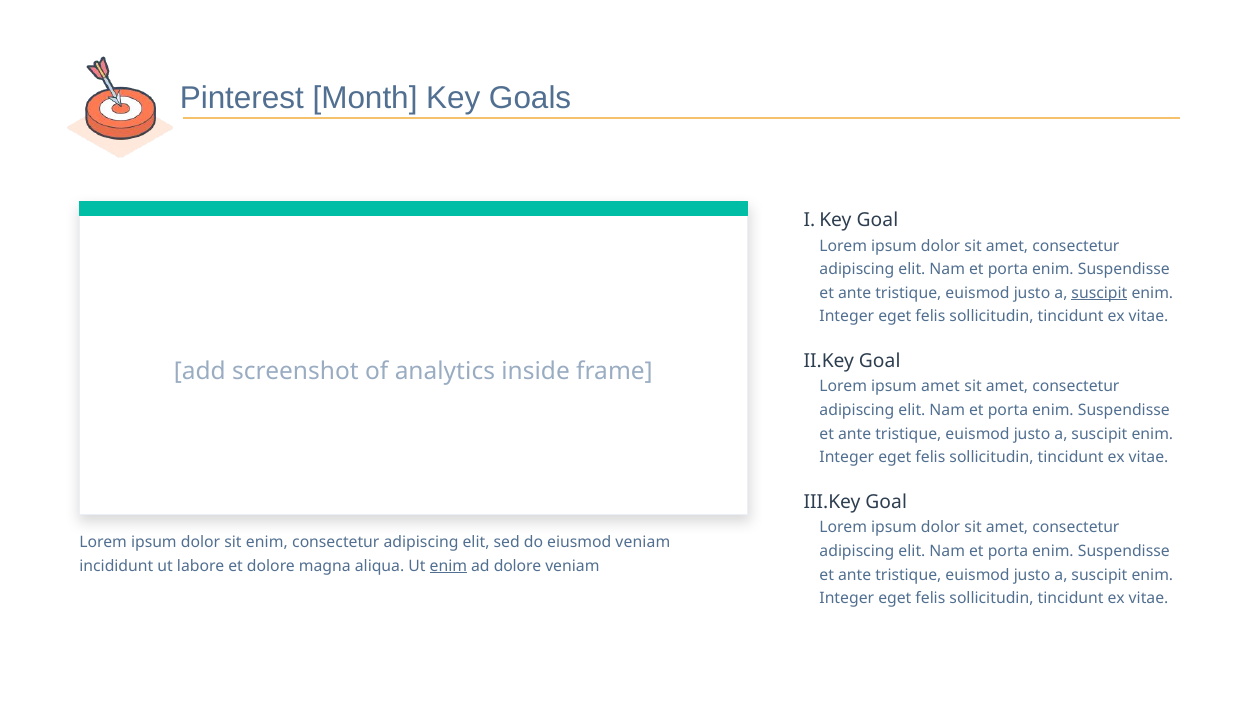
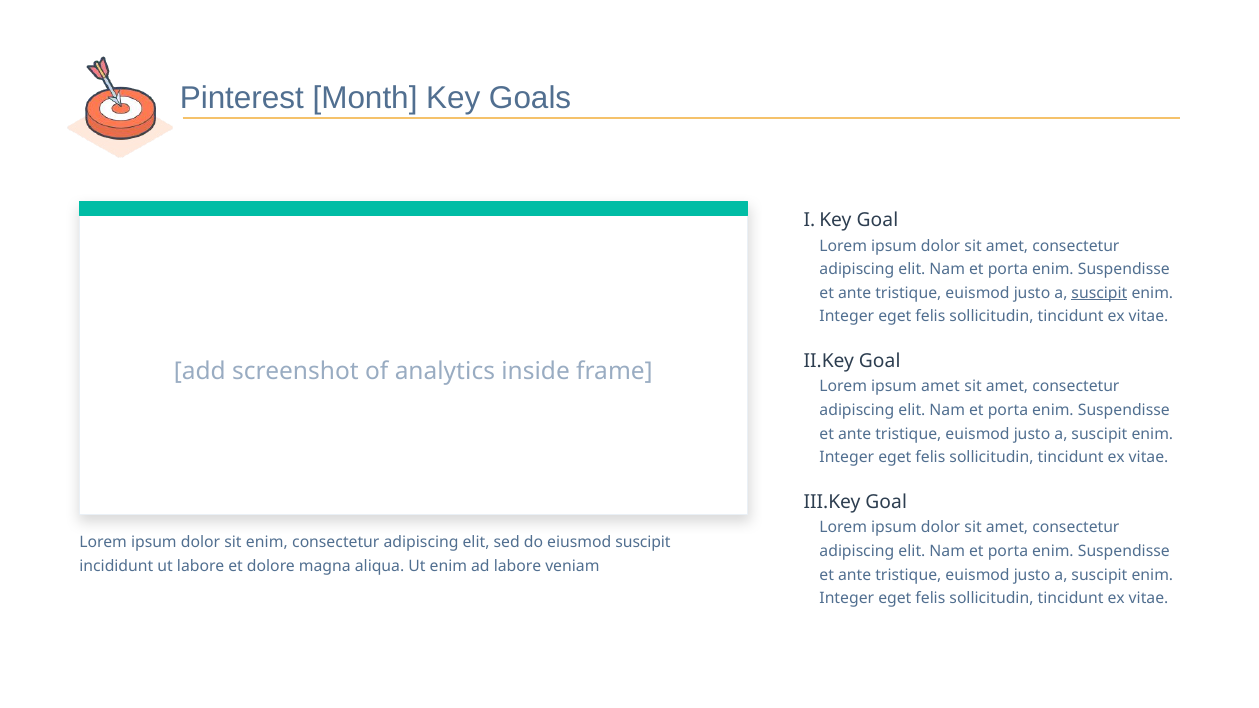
eiusmod veniam: veniam -> suscipit
enim at (448, 566) underline: present -> none
ad dolore: dolore -> labore
